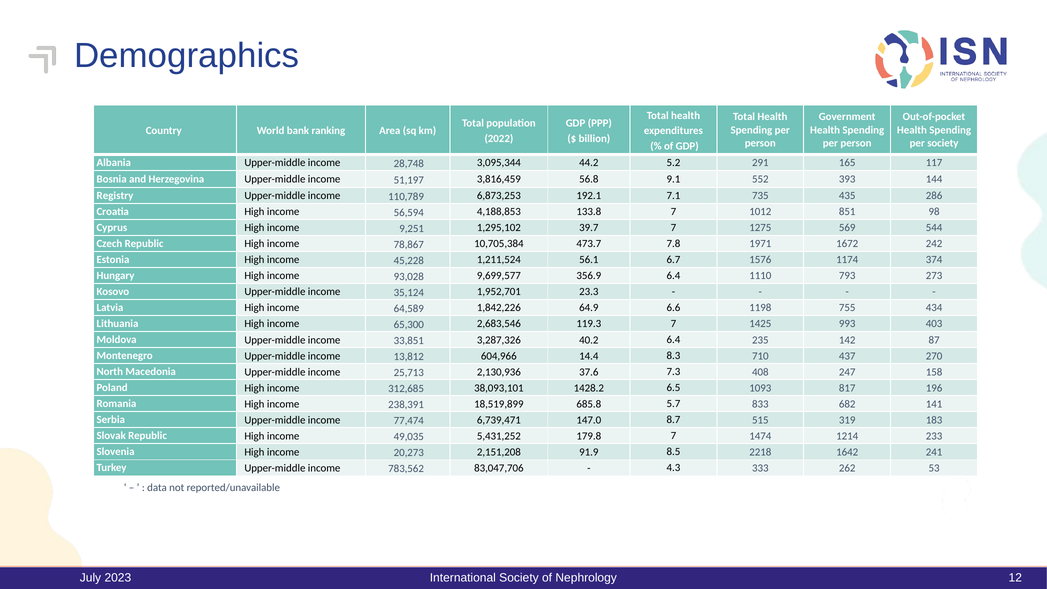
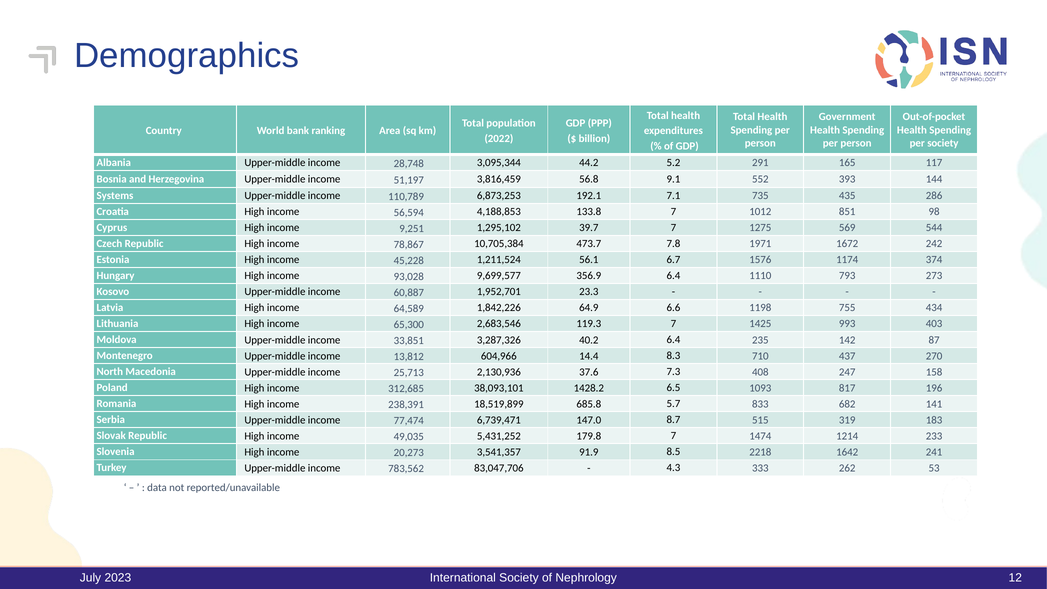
Registry: Registry -> Systems
35,124: 35,124 -> 60,887
2,151,208: 2,151,208 -> 3,541,357
